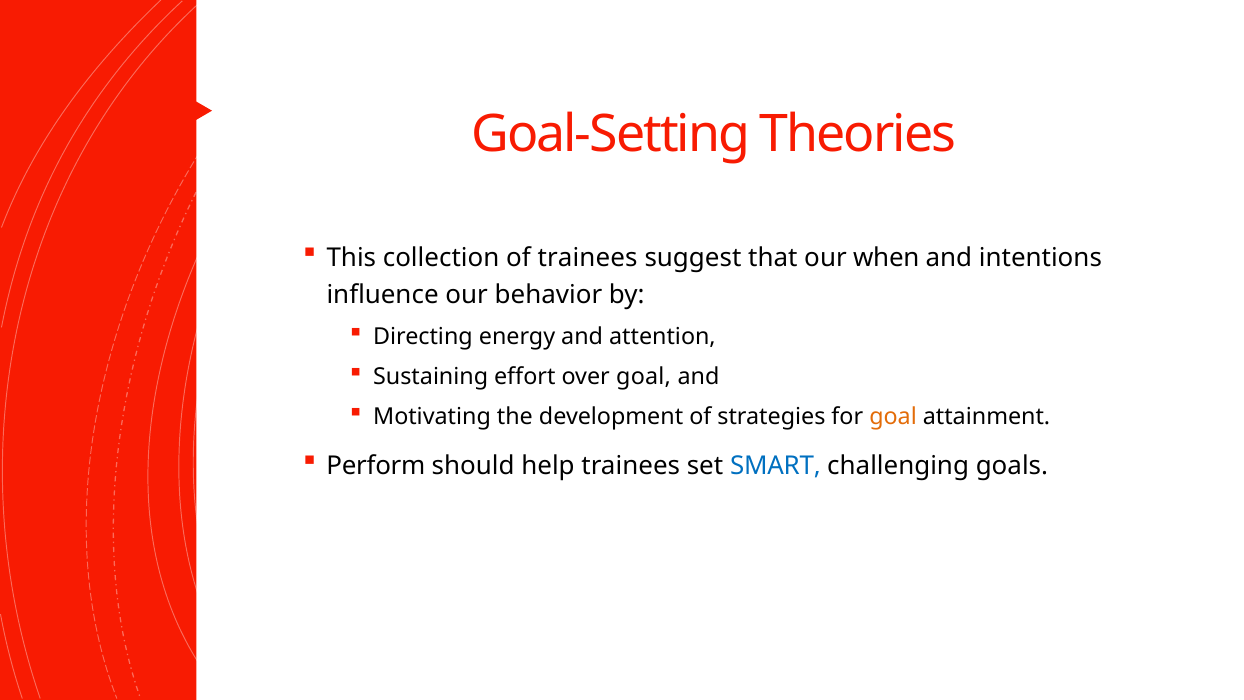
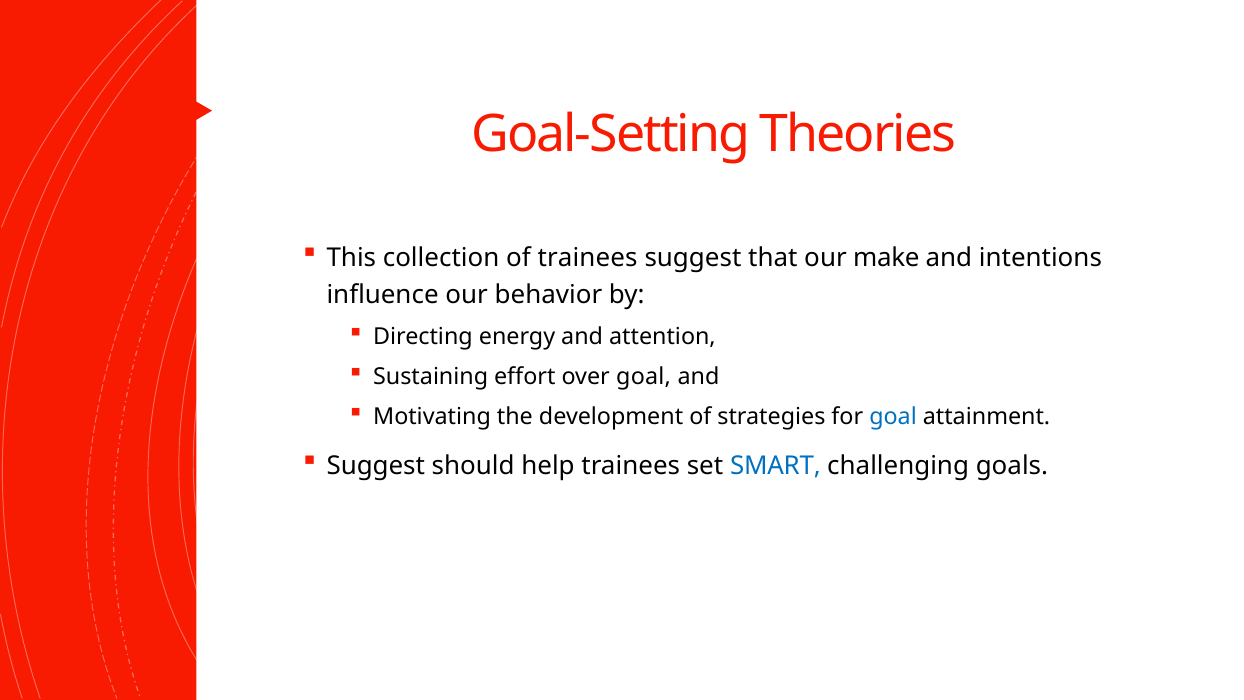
when: when -> make
goal at (893, 417) colour: orange -> blue
Perform at (376, 466): Perform -> Suggest
